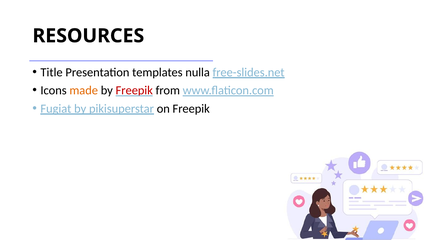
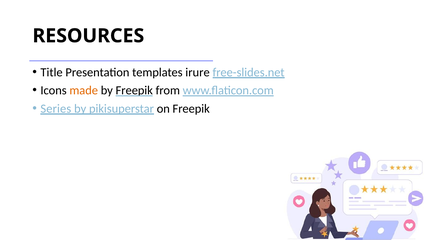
nulla: nulla -> irure
Freepik at (134, 90) colour: red -> black
Fugiat: Fugiat -> Series
